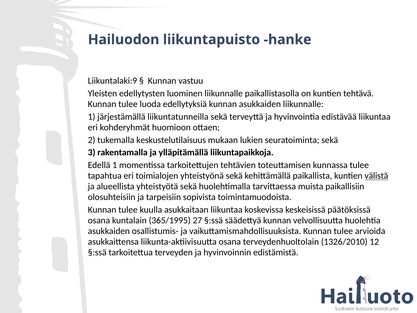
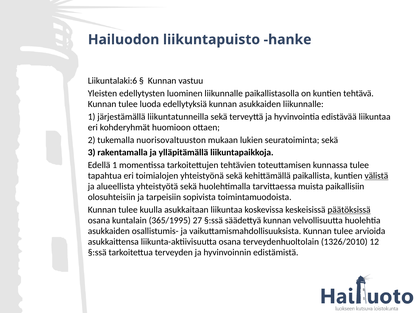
Liikuntalaki:9: Liikuntalaki:9 -> Liikuntalaki:6
keskustelutilaisuus: keskustelutilaisuus -> nuorisovaltuuston
päätöksissä underline: none -> present
